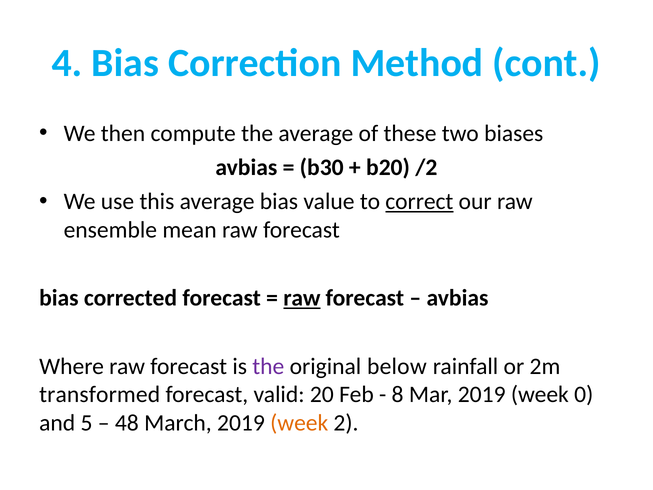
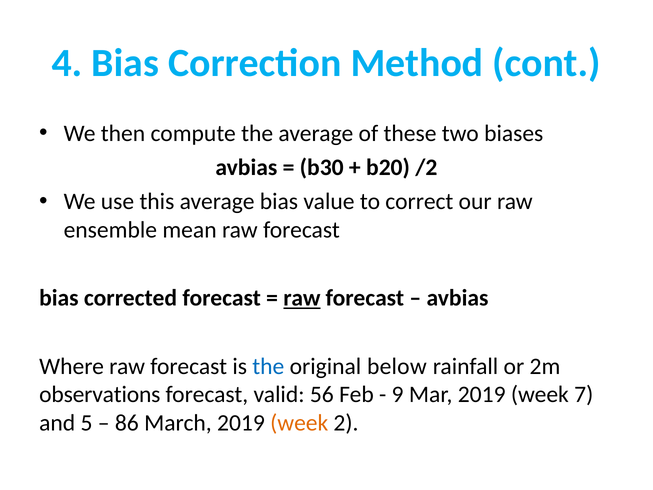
correct underline: present -> none
the at (268, 366) colour: purple -> blue
transformed: transformed -> observations
20: 20 -> 56
8: 8 -> 9
0: 0 -> 7
48: 48 -> 86
